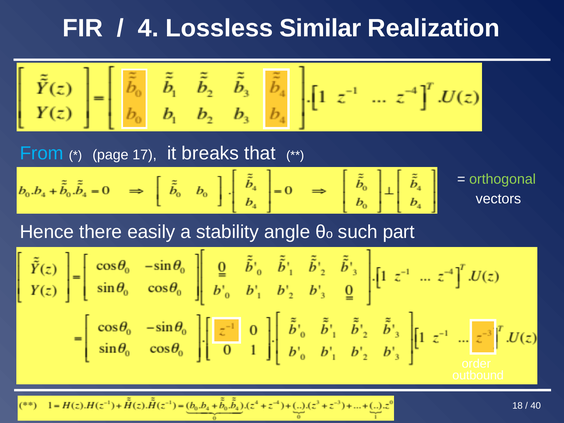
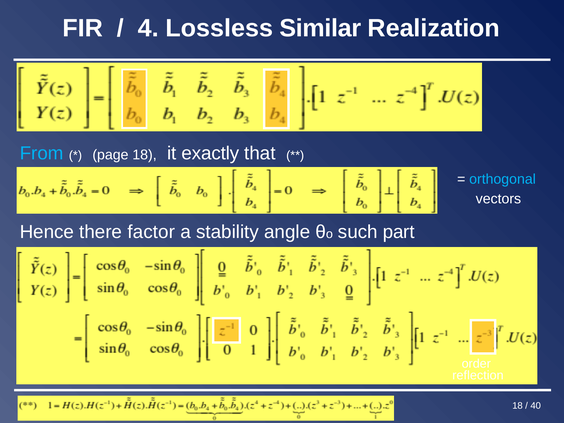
page 17: 17 -> 18
breaks: breaks -> exactly
orthogonal colour: light green -> light blue
easily: easily -> factor
outbound: outbound -> reflection
